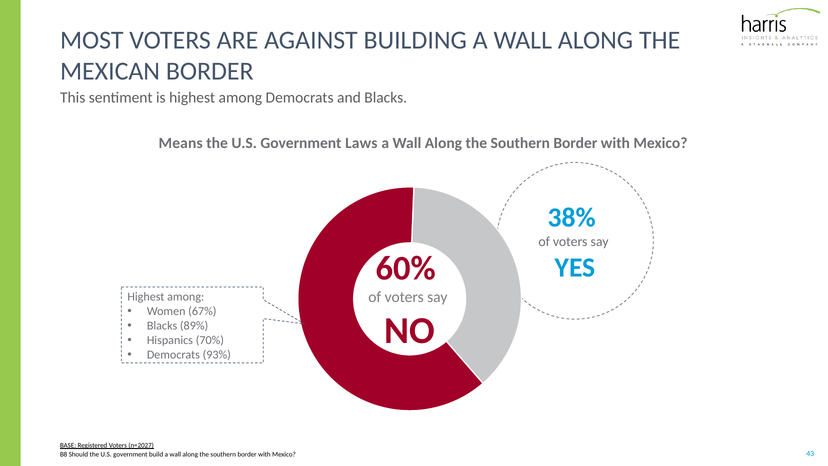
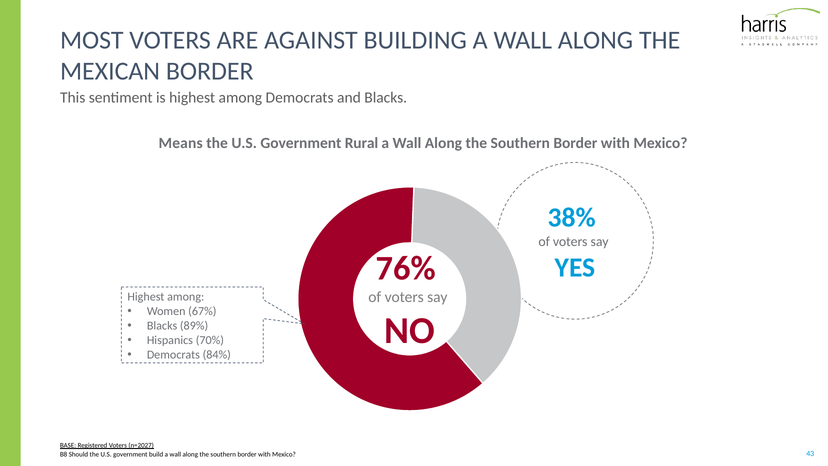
Laws: Laws -> Rural
60%: 60% -> 76%
93%: 93% -> 84%
